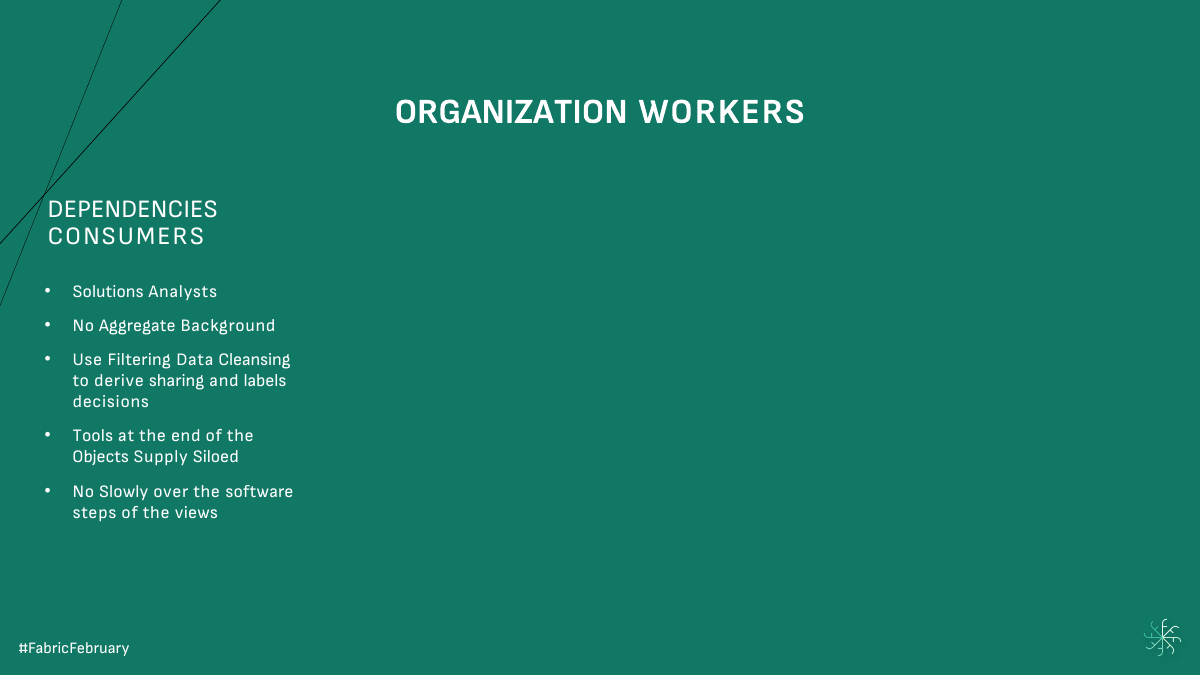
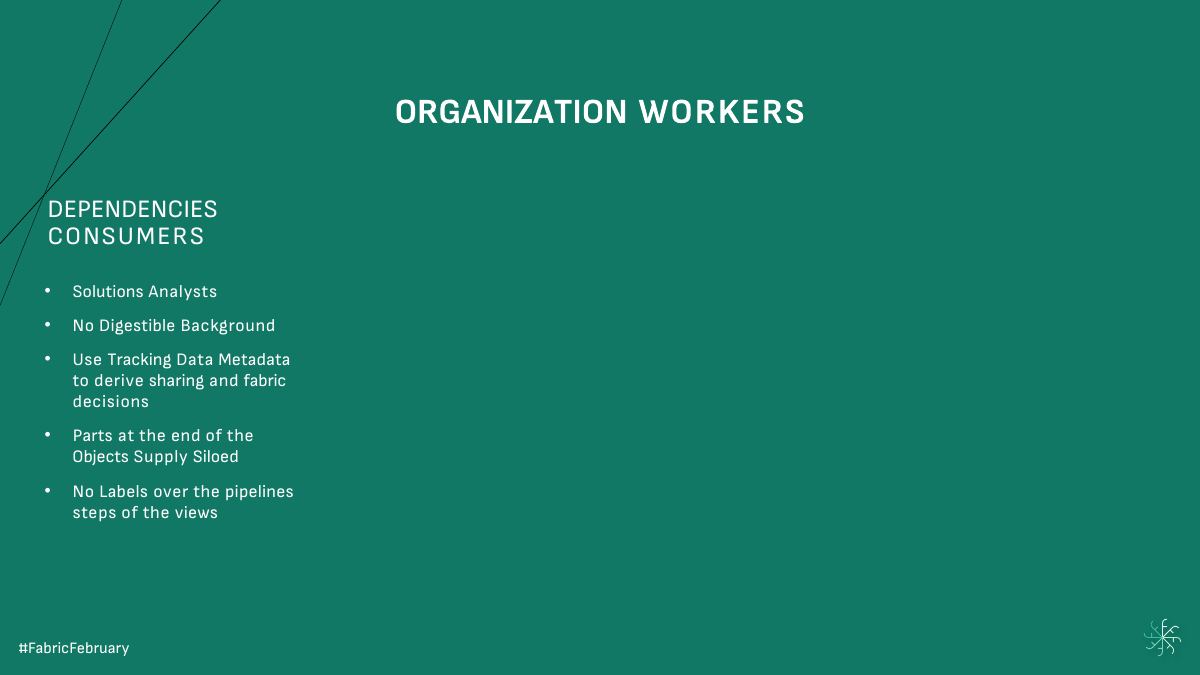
Aggregate: Aggregate -> Digestible
Filtering: Filtering -> Tracking
Cleansing: Cleansing -> Metadata
labels: labels -> fabric
Tools: Tools -> Parts
Slowly: Slowly -> Labels
software: software -> pipelines
